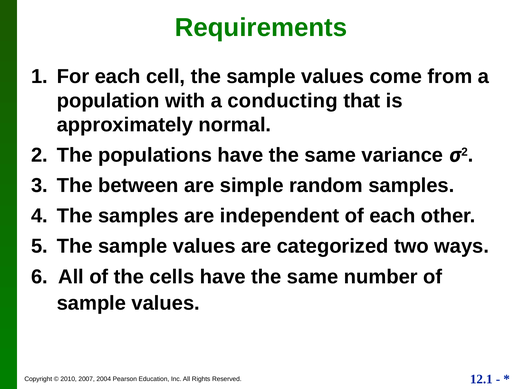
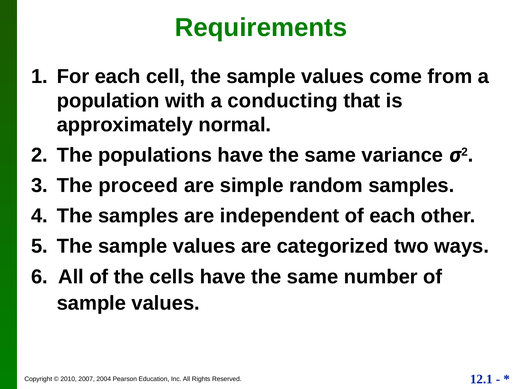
between: between -> proceed
